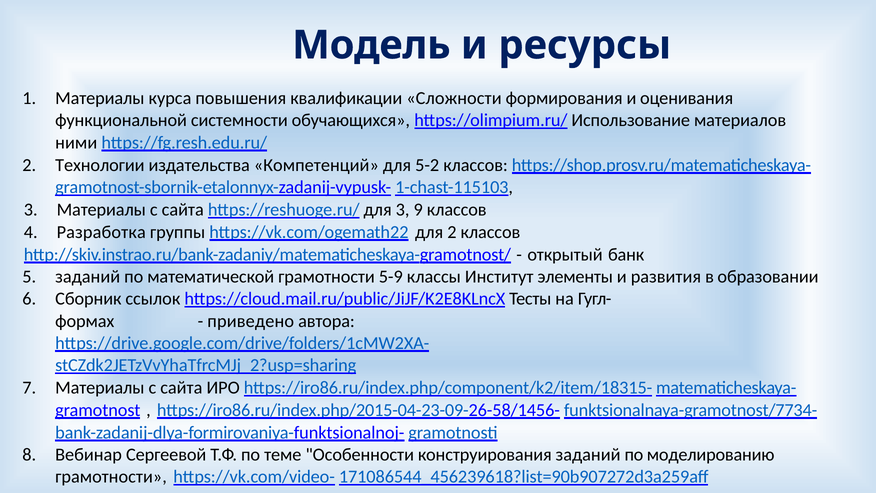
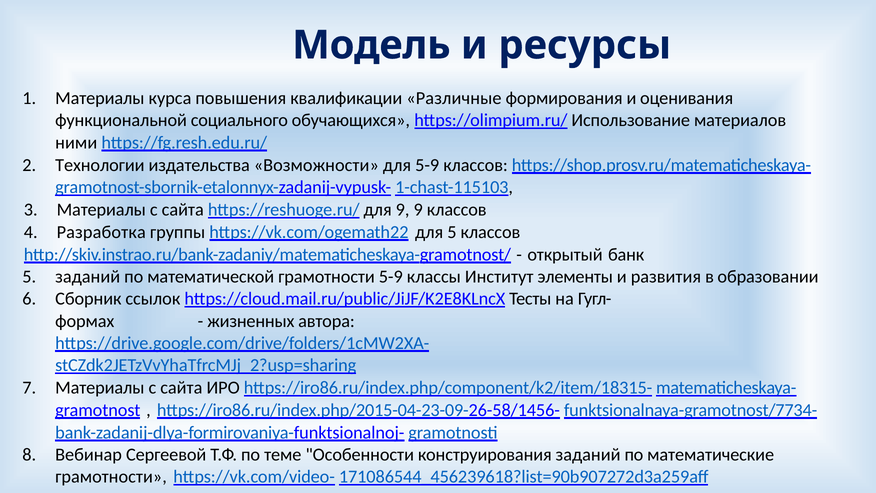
Сложности: Сложности -> Различные
системности: системности -> социального
Компетенций: Компетенций -> Возможности
для 5-2: 5-2 -> 5-9
для 3: 3 -> 9
для 2: 2 -> 5
приведено: приведено -> жизненных
моделированию: моделированию -> математические
